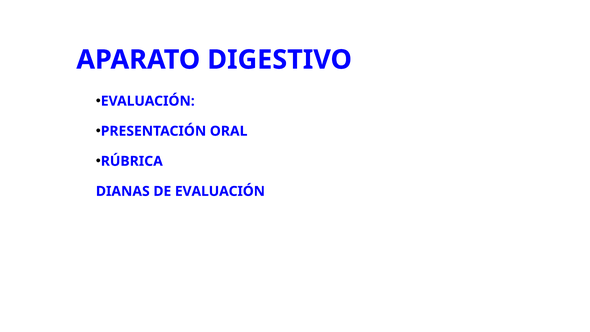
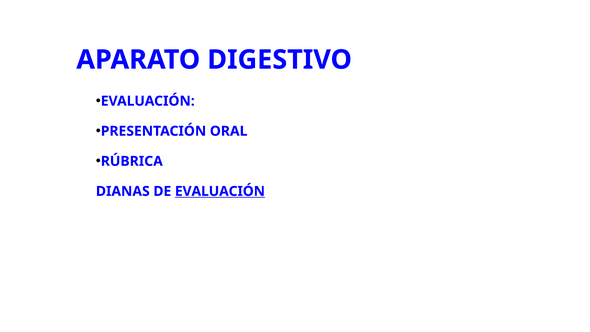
EVALUACIÓN at (220, 191) underline: none -> present
